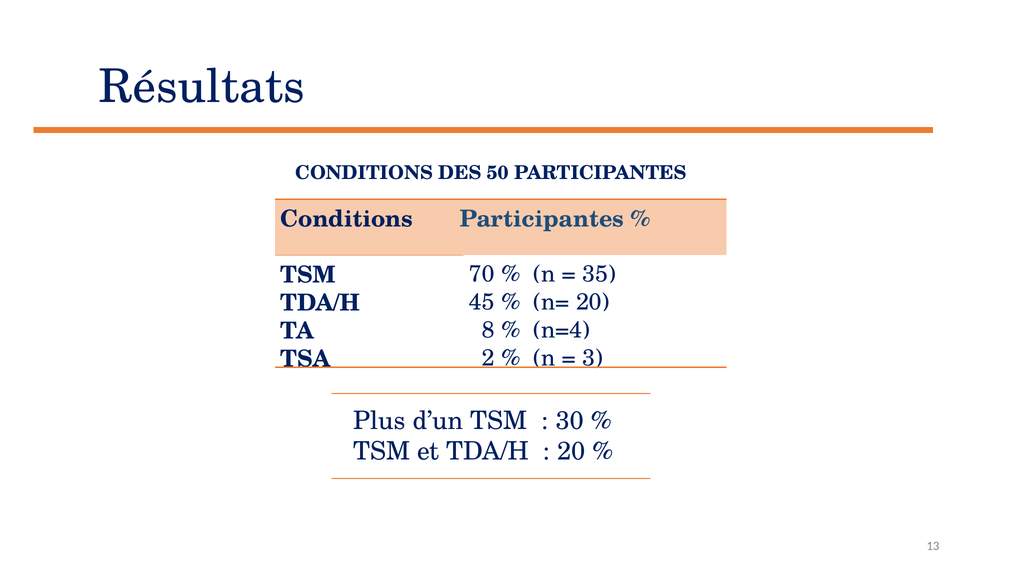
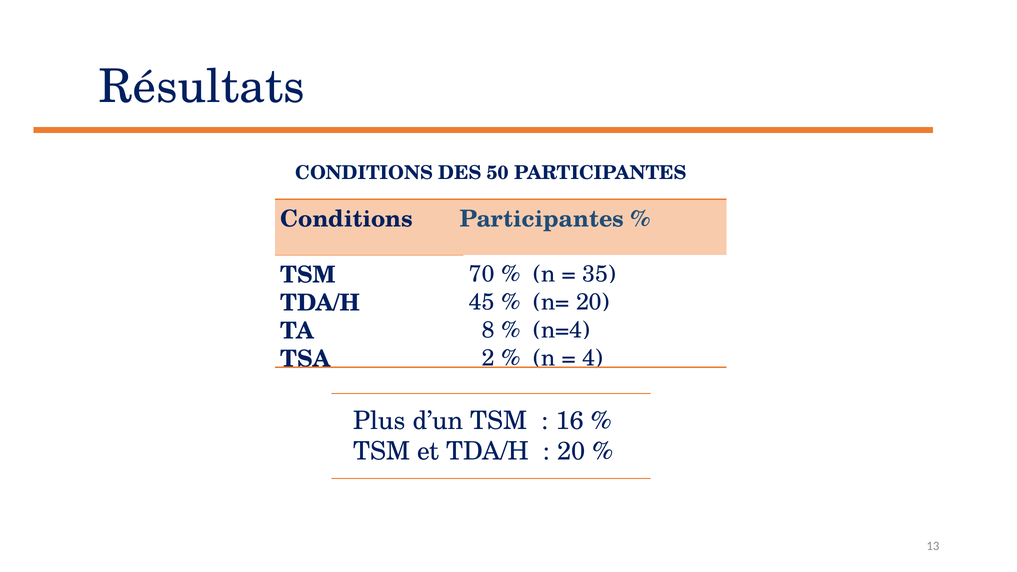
3: 3 -> 4
30: 30 -> 16
